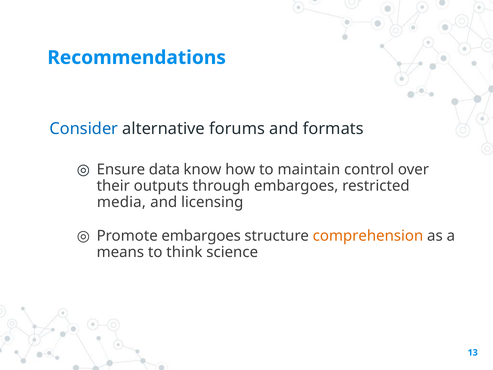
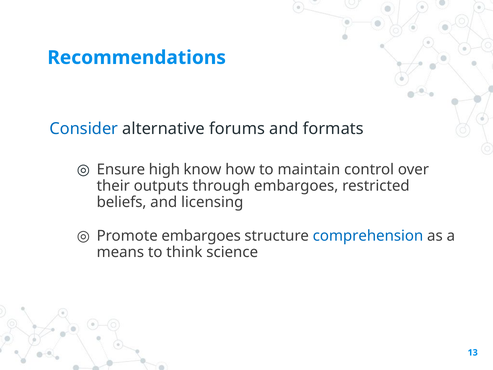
data: data -> high
media: media -> beliefs
comprehension colour: orange -> blue
